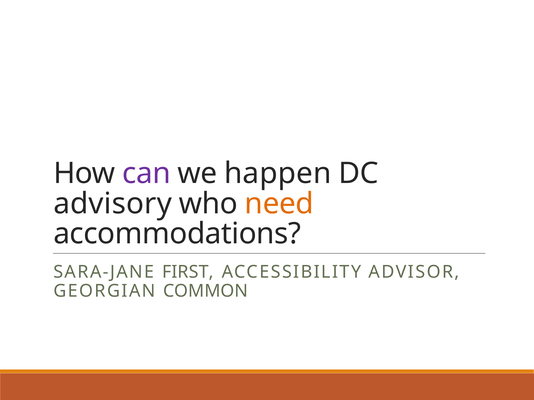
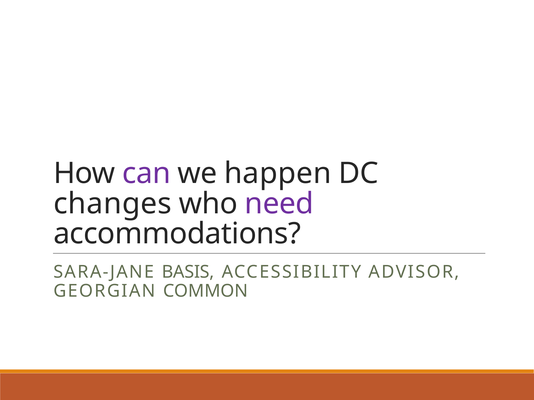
advisory: advisory -> changes
need colour: orange -> purple
FIRST: FIRST -> BASIS
